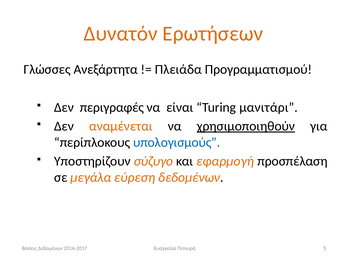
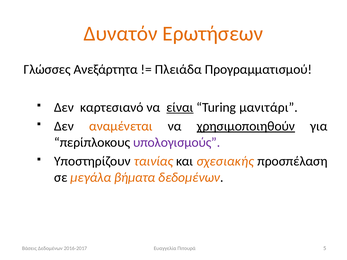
περιγραφές: περιγραφές -> καρτεσιανό
είναι underline: none -> present
υπολογισμούς colour: blue -> purple
σύζυγο: σύζυγο -> ταινίας
εφαρμογή: εφαρμογή -> σχεσιακής
εύρεση: εύρεση -> βήματα
